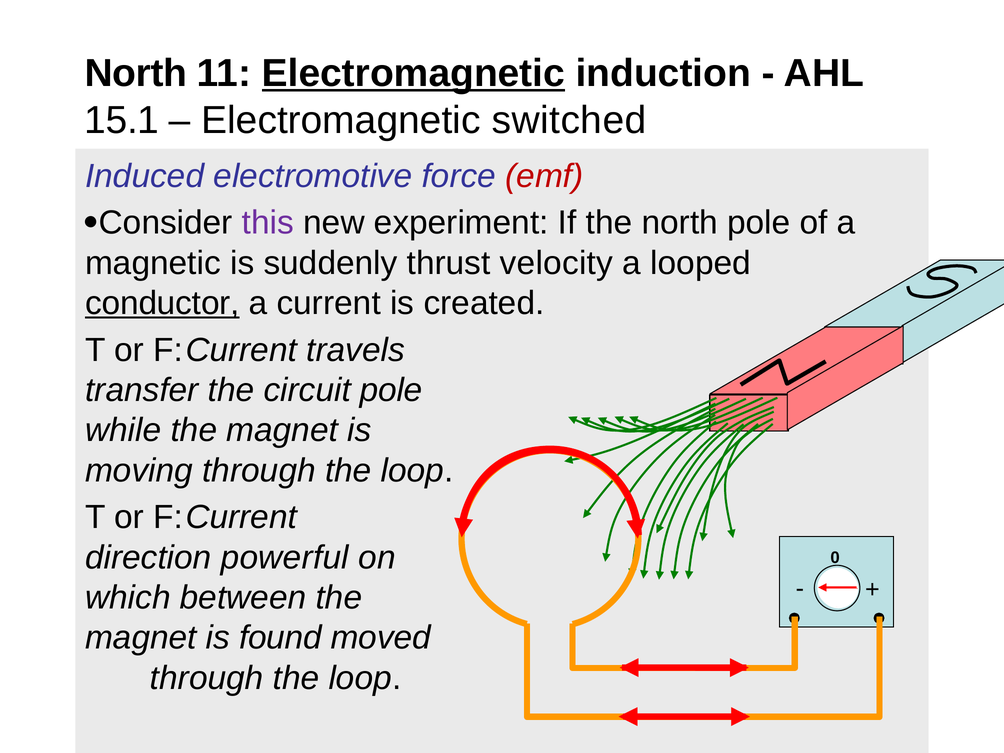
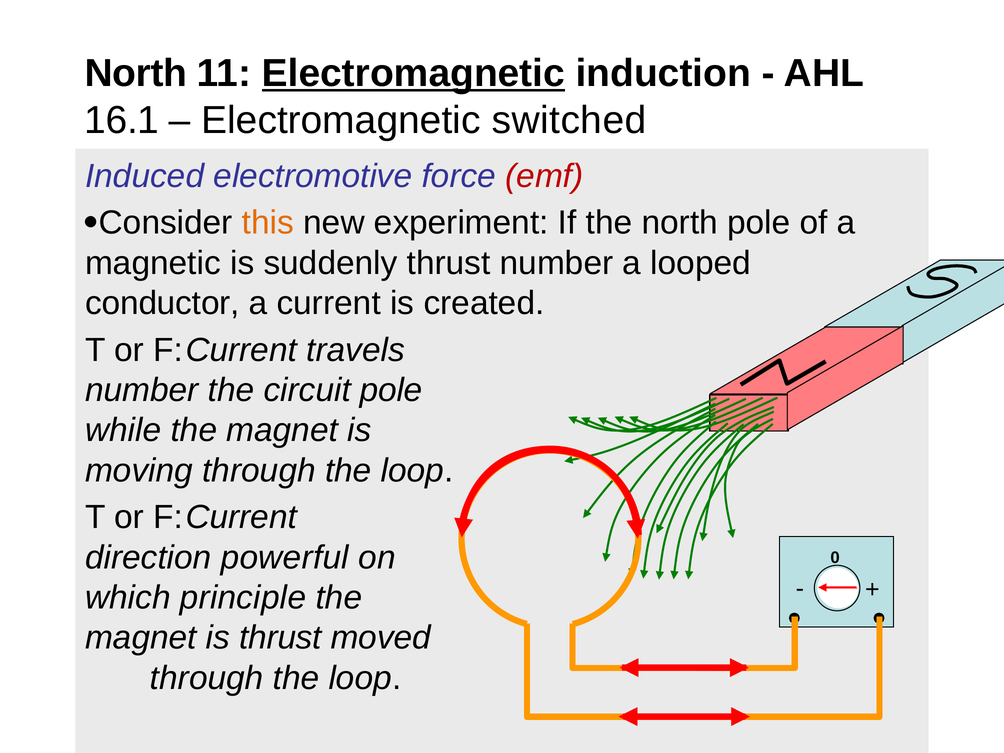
15.1: 15.1 -> 16.1
this colour: purple -> orange
thrust velocity: velocity -> number
conductor underline: present -> none
transfer at (142, 390): transfer -> number
between: between -> principle
is found: found -> thrust
